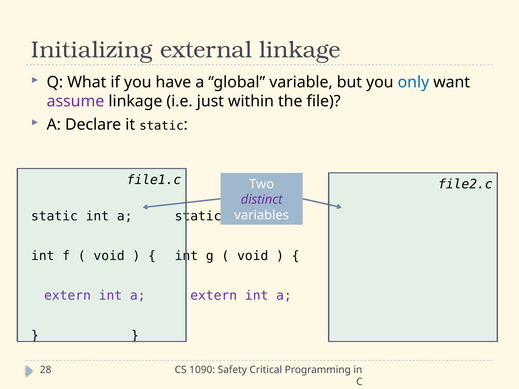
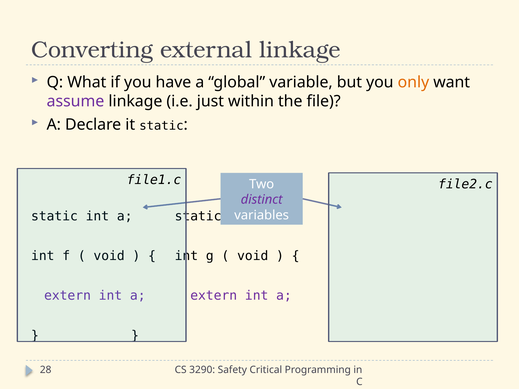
Initializing: Initializing -> Converting
only colour: blue -> orange
1090: 1090 -> 3290
